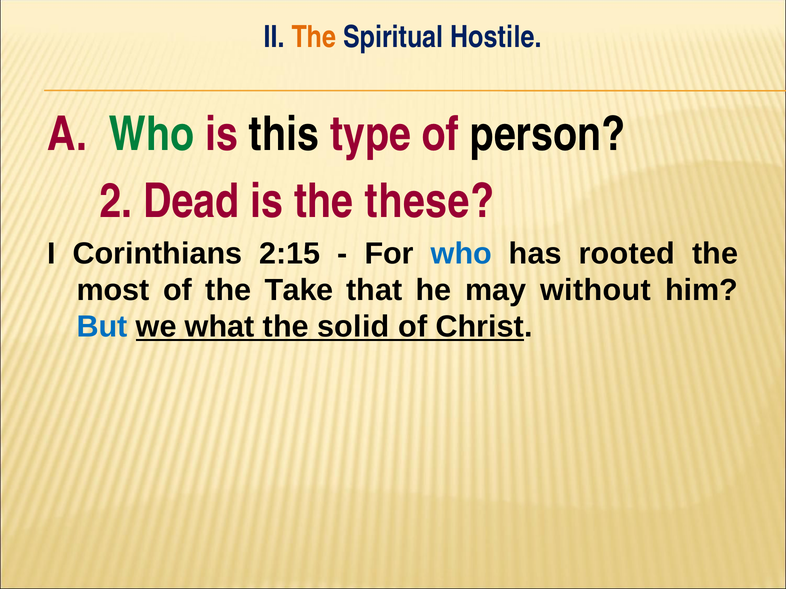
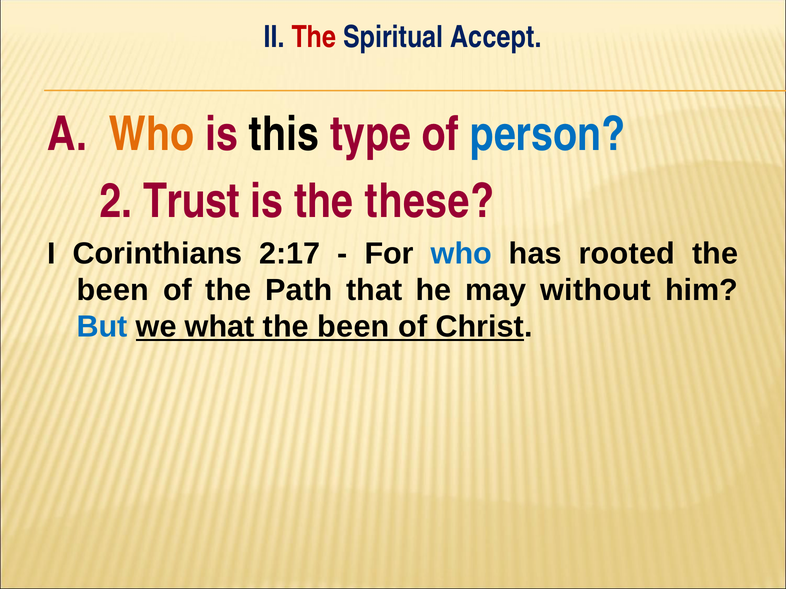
The at (314, 37) colour: orange -> red
Hostile: Hostile -> Accept
Who at (152, 134) colour: green -> orange
person colour: black -> blue
Dead: Dead -> Trust
2:15: 2:15 -> 2:17
most at (113, 290): most -> been
Take: Take -> Path
solid at (353, 327): solid -> been
